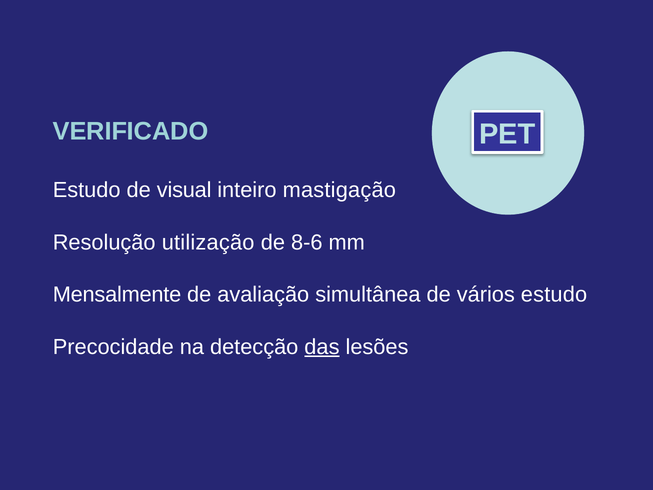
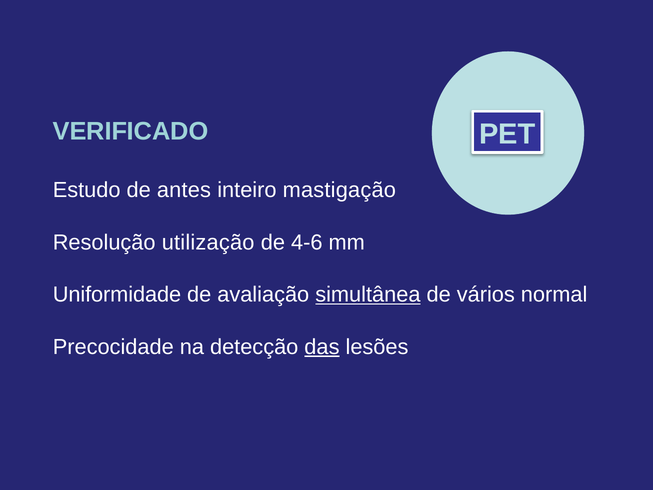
visual: visual -> antes
8-6: 8-6 -> 4-6
Mensalmente: Mensalmente -> Uniformidade
simultânea underline: none -> present
vários estudo: estudo -> normal
